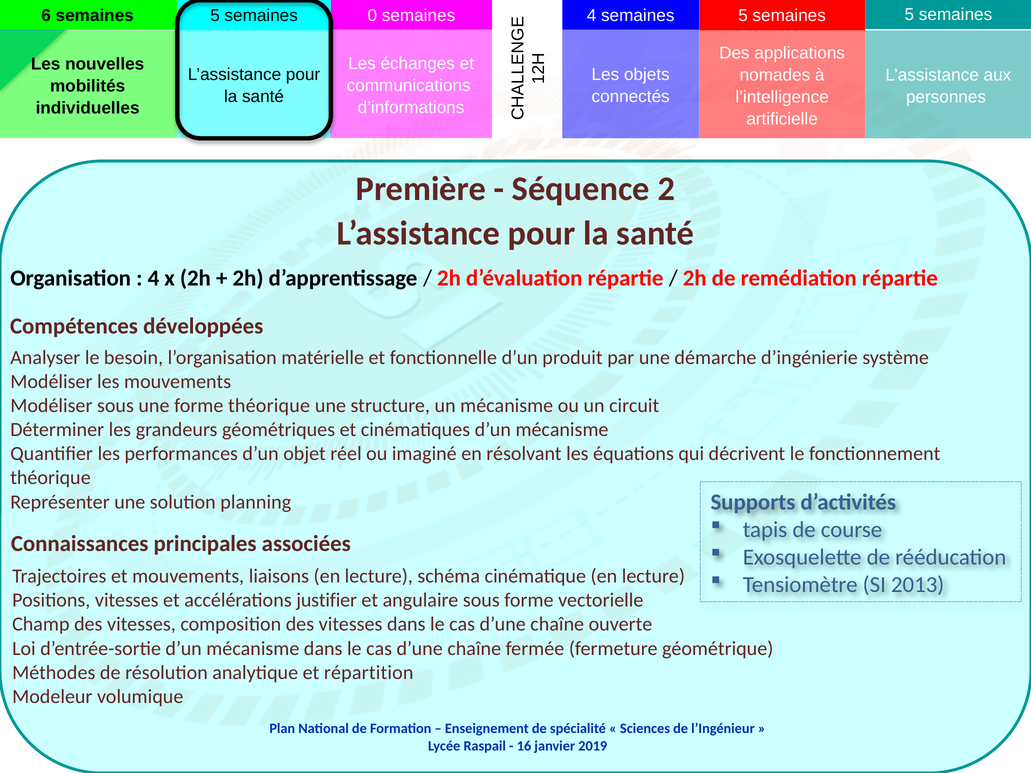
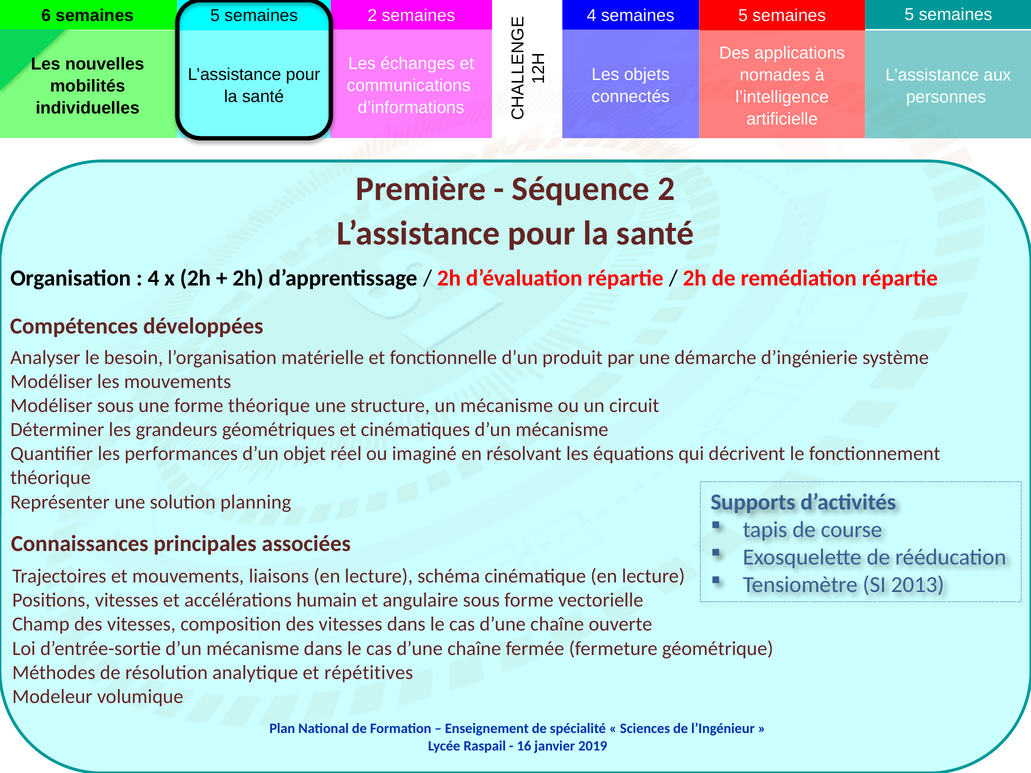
0 at (372, 16): 0 -> 2
justifier: justifier -> humain
répartition: répartition -> répétitives
